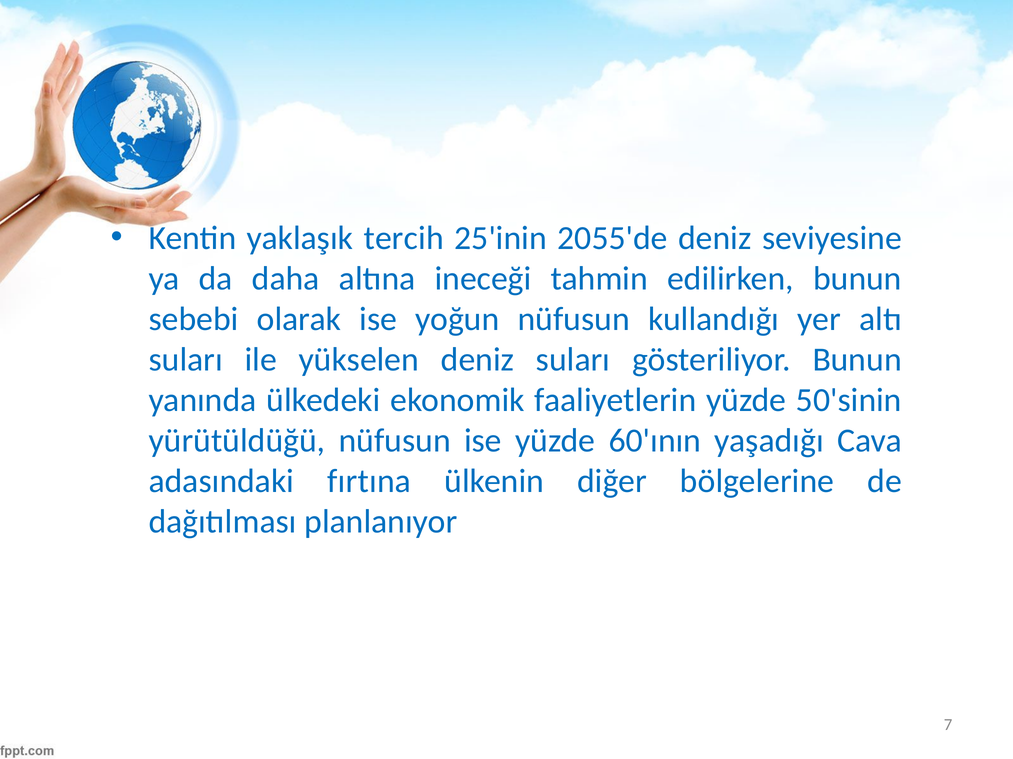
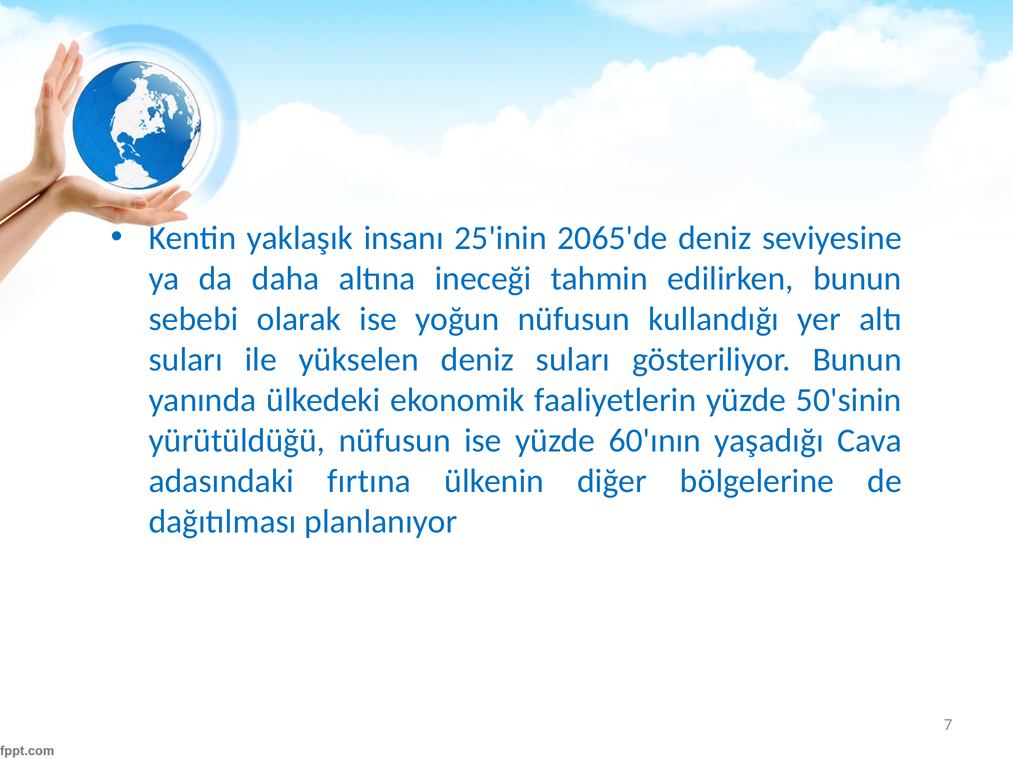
tercih: tercih -> insanı
2055'de: 2055'de -> 2065'de
